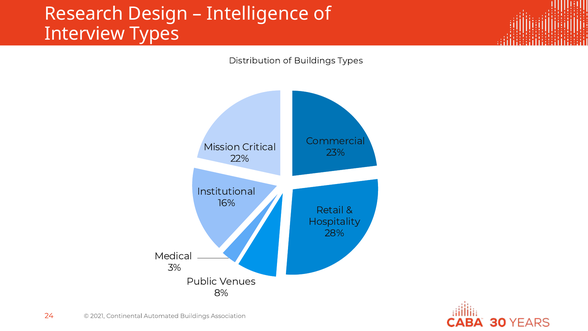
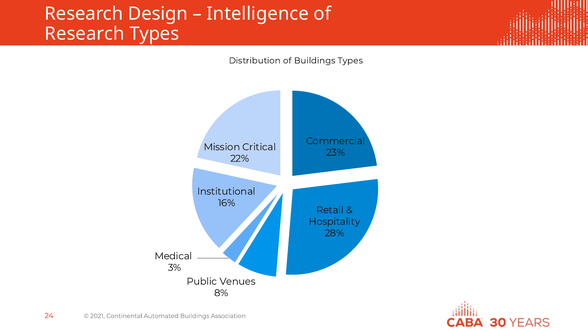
Interview at (85, 34): Interview -> Research
